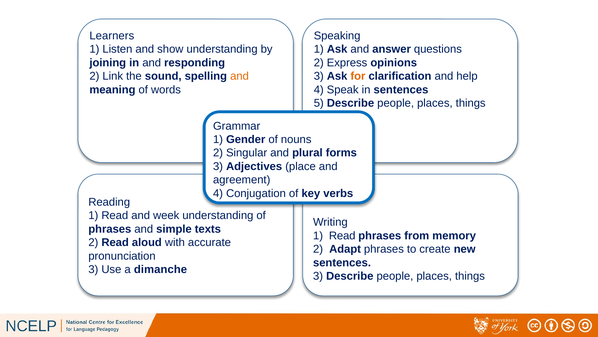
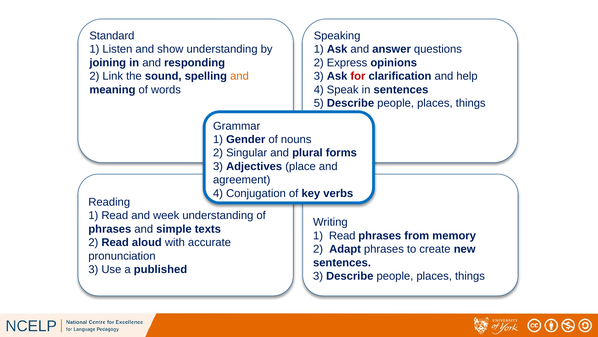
Learners: Learners -> Standard
for colour: orange -> red
dimanche: dimanche -> published
